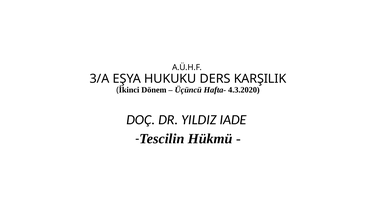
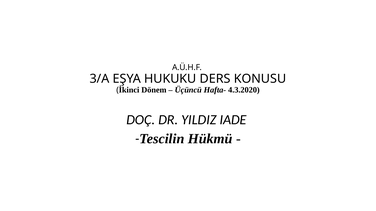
KARŞILIK: KARŞILIK -> KONUSU
